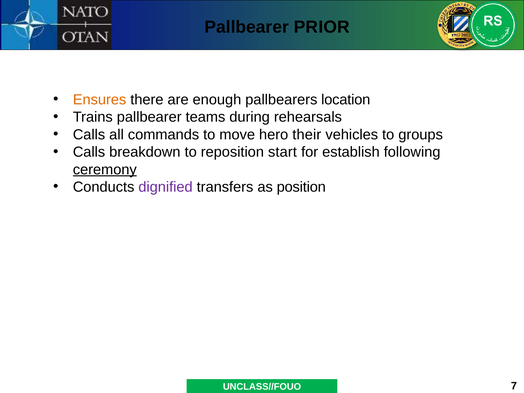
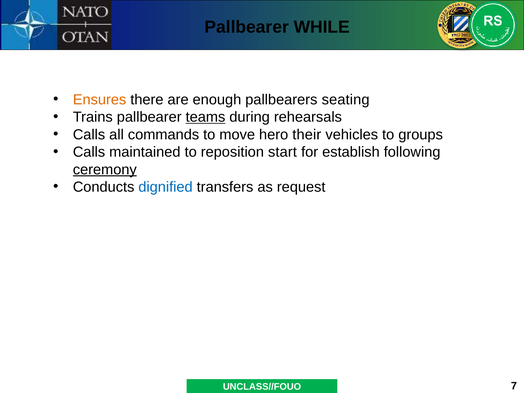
PRIOR: PRIOR -> WHILE
location: location -> seating
teams underline: none -> present
breakdown: breakdown -> maintained
dignified colour: purple -> blue
position: position -> request
